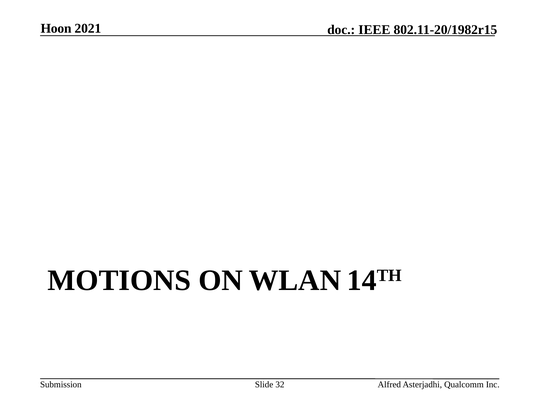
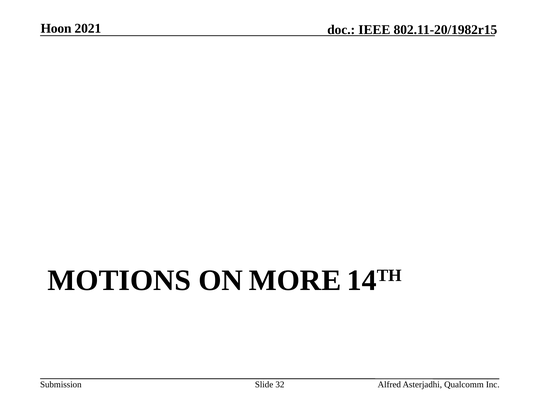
WLAN: WLAN -> MORE
